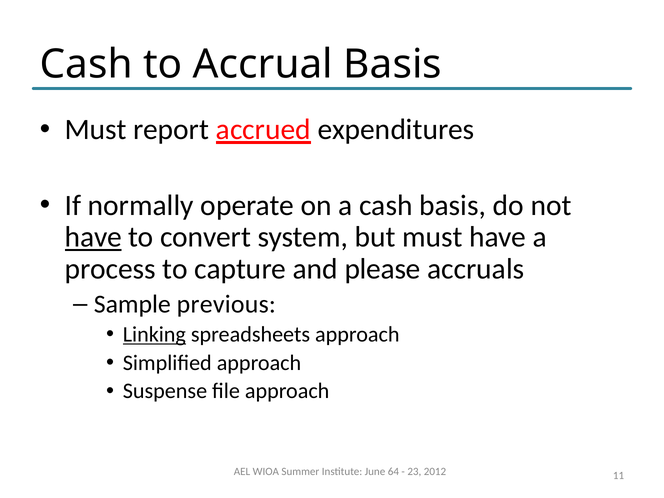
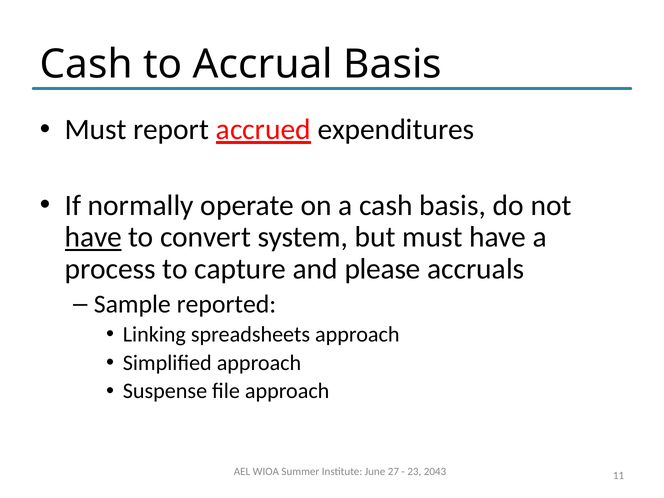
previous: previous -> reported
Linking underline: present -> none
64: 64 -> 27
2012: 2012 -> 2043
